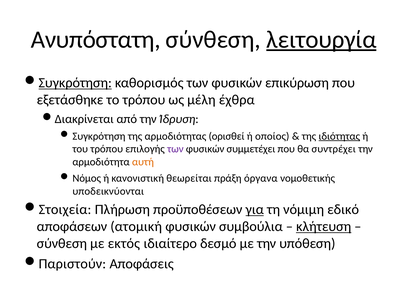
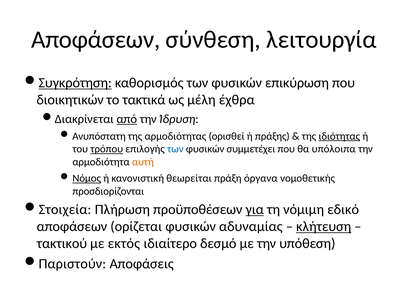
Ανυπόστατη at (96, 39): Ανυπόστατη -> Αποφάσεων
λειτουργία underline: present -> none
εξετάσθηκε: εξετάσθηκε -> διοικητικών
το τρόπου: τρόπου -> τακτικά
από underline: none -> present
Συγκρότηση at (99, 136): Συγκρότηση -> Ανυπόστατη
οποίος: οποίος -> πράξης
τρόπου at (107, 149) underline: none -> present
των at (175, 149) colour: purple -> blue
συντρέχει: συντρέχει -> υπόλοιπα
Νόμος underline: none -> present
υποδεικνύονται: υποδεικνύονται -> προσδιορίζονται
ατομική: ατομική -> ορίζεται
συμβούλια: συμβούλια -> αδυναμίας
σύνθεση at (62, 244): σύνθεση -> τακτικού
